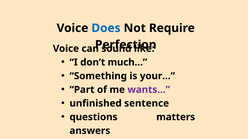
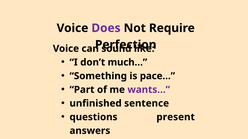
Does colour: blue -> purple
your…: your… -> pace…
matters: matters -> present
